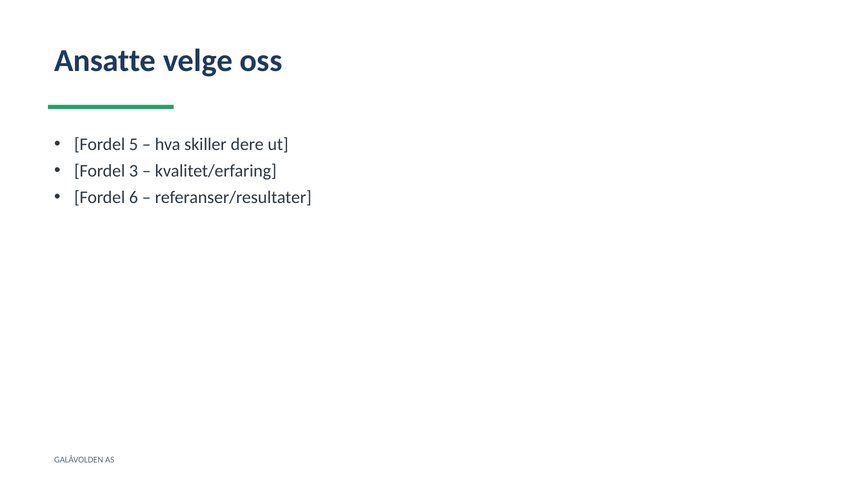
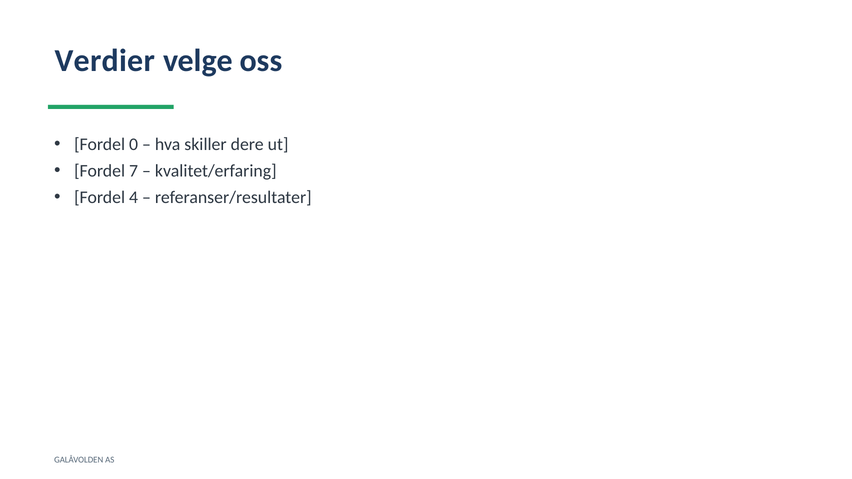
Ansatte: Ansatte -> Verdier
5: 5 -> 0
3: 3 -> 7
6: 6 -> 4
